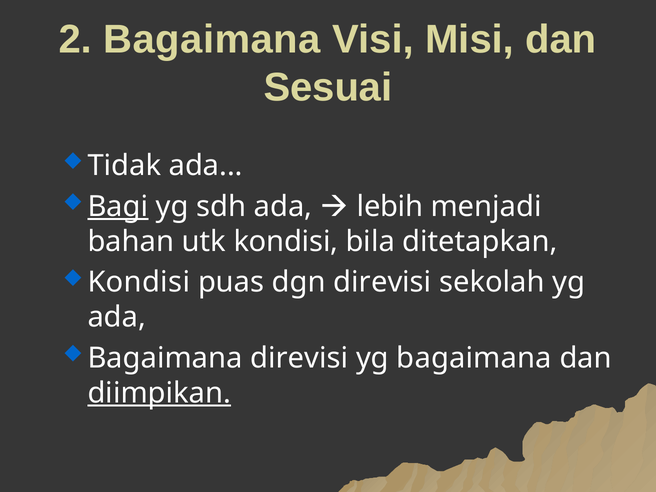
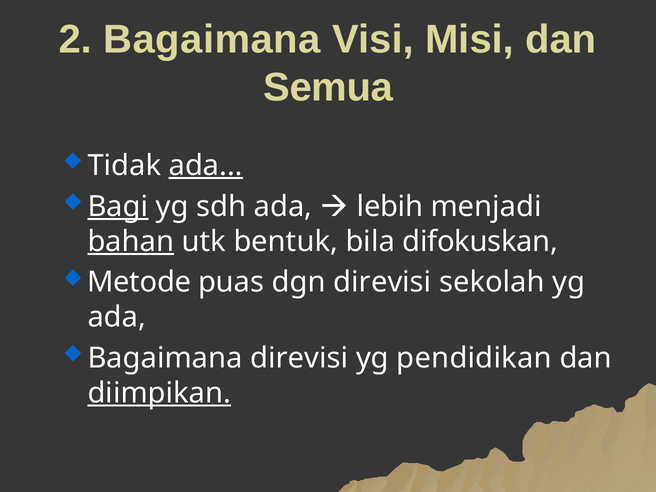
Sesuai: Sesuai -> Semua
ada at (206, 166) underline: none -> present
bahan underline: none -> present
utk kondisi: kondisi -> bentuk
ditetapkan: ditetapkan -> difokuskan
Kondisi at (139, 282): Kondisi -> Metode
yg bagaimana: bagaimana -> pendidikan
